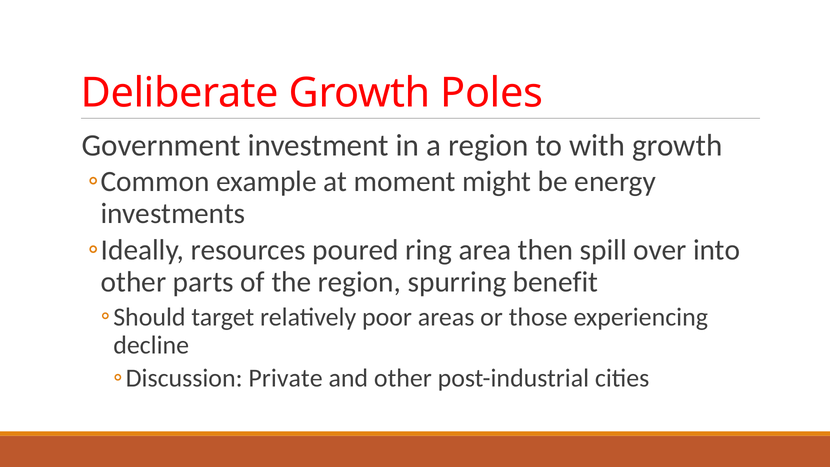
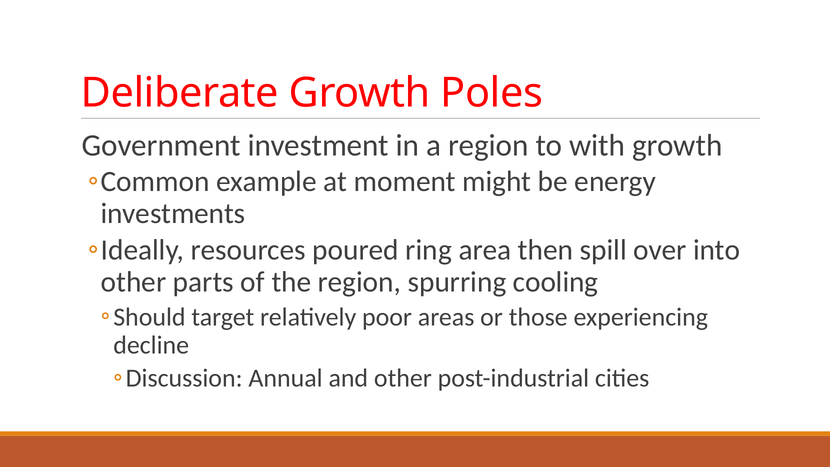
benefit: benefit -> cooling
Private: Private -> Annual
